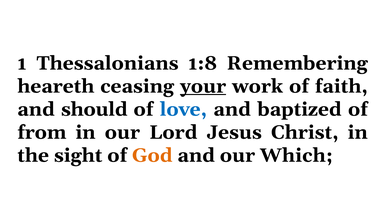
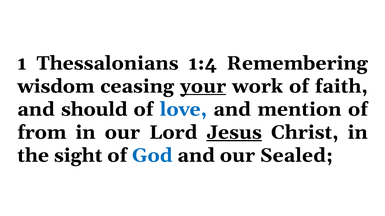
1:8: 1:8 -> 1:4
heareth: heareth -> wisdom
baptized: baptized -> mention
Jesus underline: none -> present
God colour: orange -> blue
Which: Which -> Sealed
